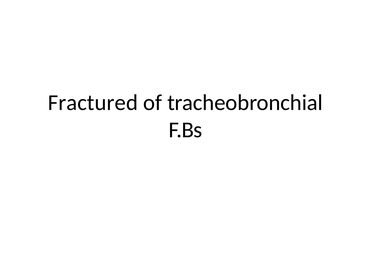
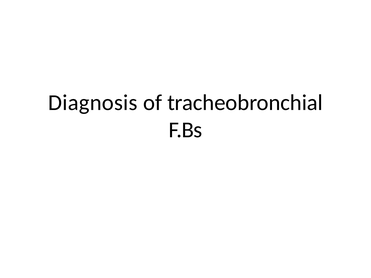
Fractured: Fractured -> Diagnosis
